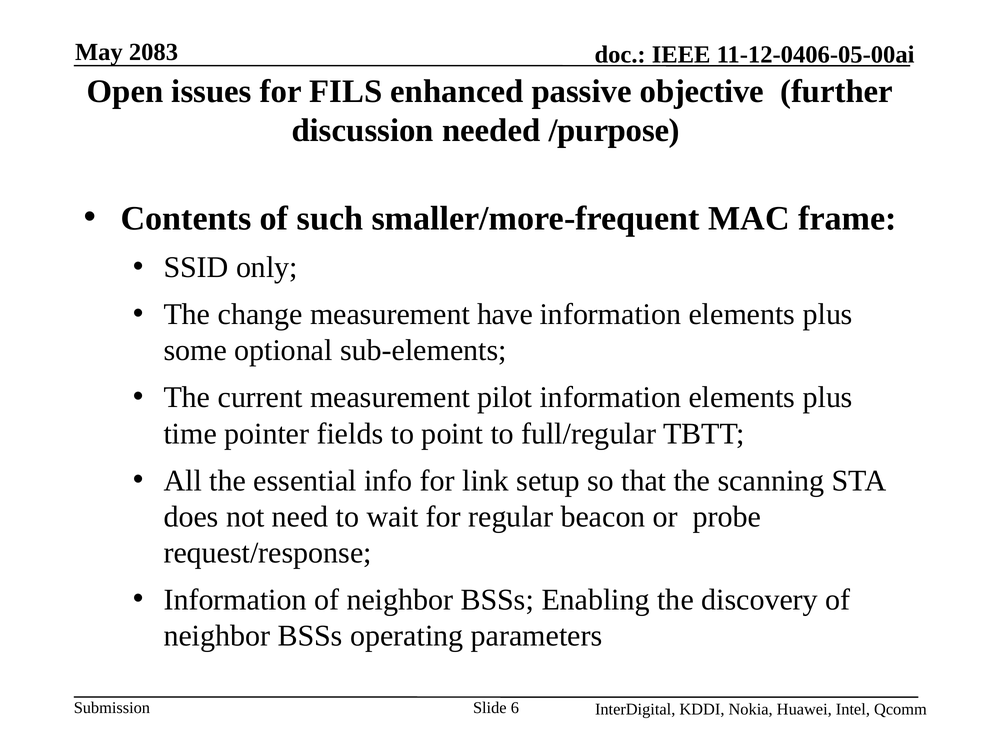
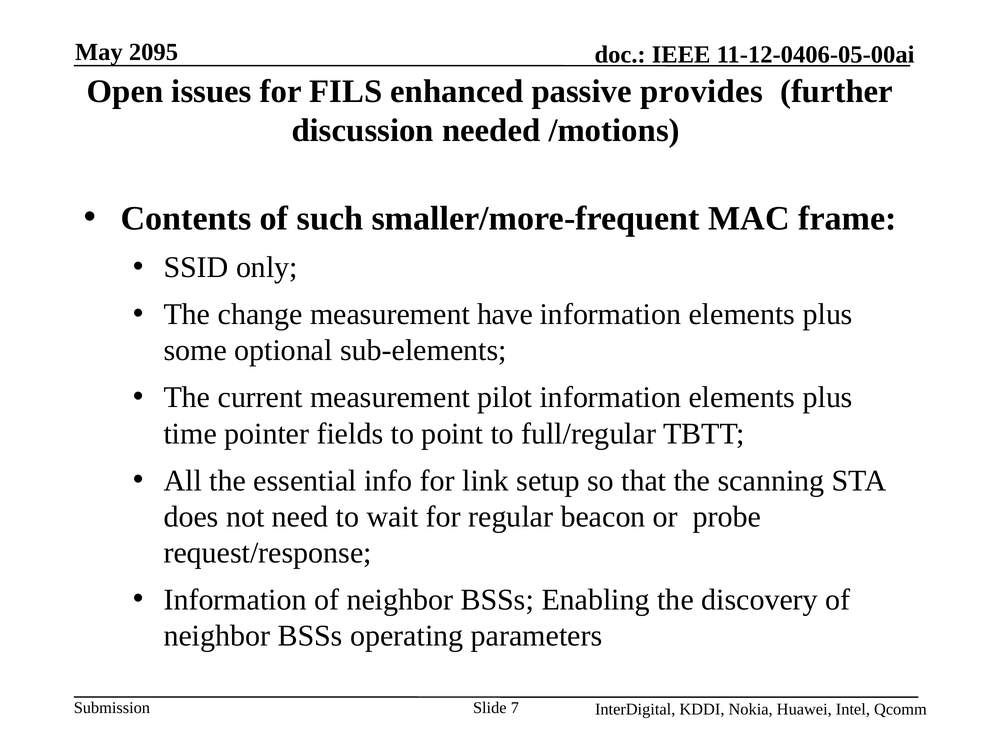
2083: 2083 -> 2095
objective: objective -> provides
/purpose: /purpose -> /motions
6: 6 -> 7
